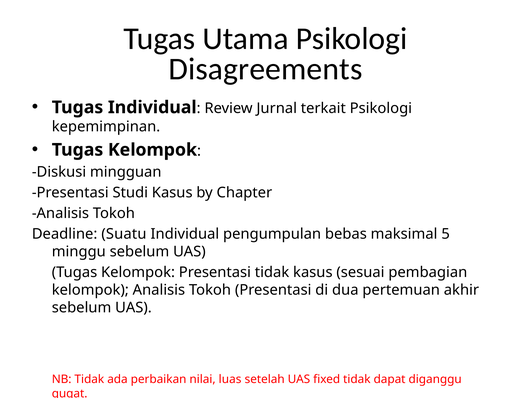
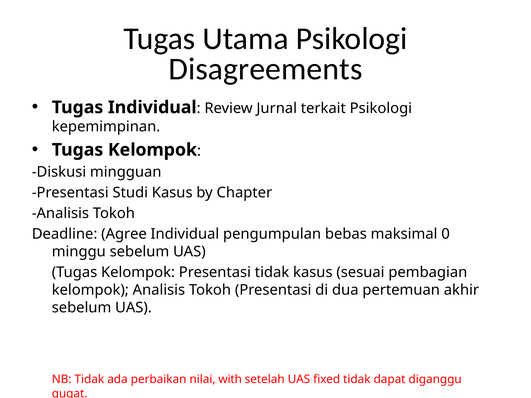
Suatu: Suatu -> Agree
5: 5 -> 0
luas: luas -> with
